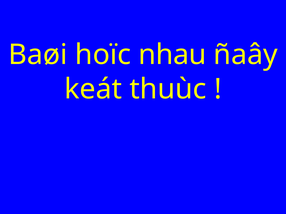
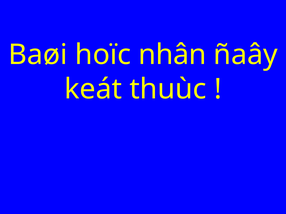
nhau: nhau -> nhân
